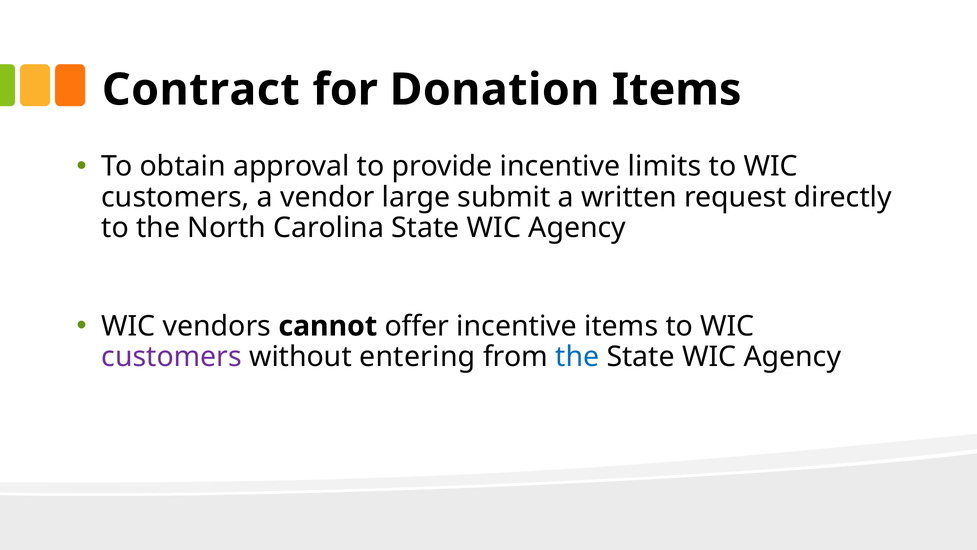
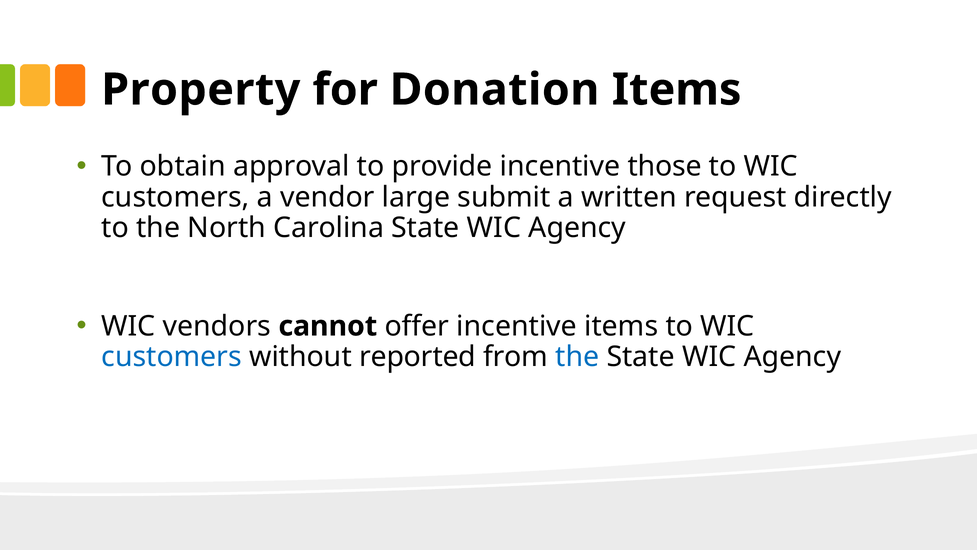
Contract: Contract -> Property
limits: limits -> those
customers at (172, 357) colour: purple -> blue
entering: entering -> reported
